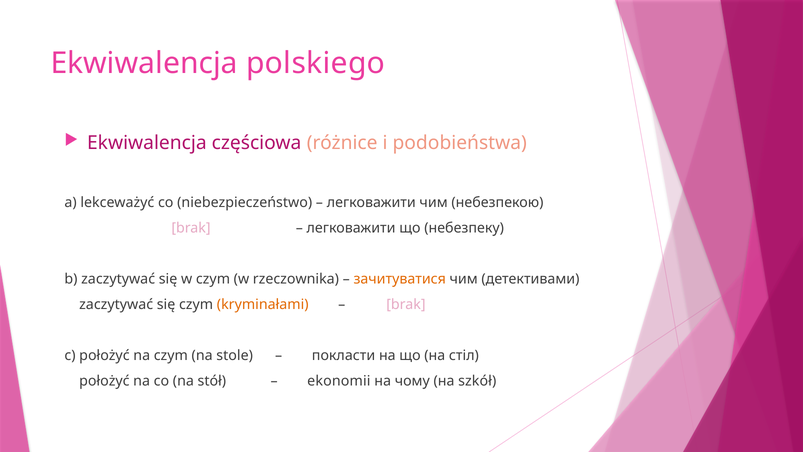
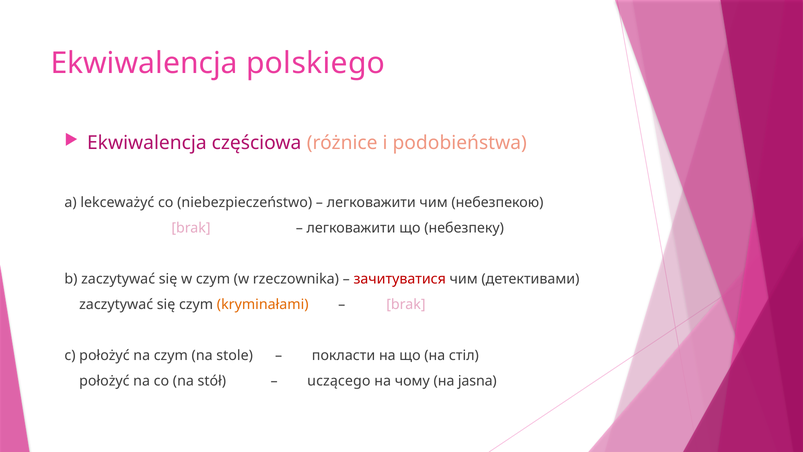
зачитуватися colour: orange -> red
ekonomii: ekonomii -> uczącego
szkół: szkół -> jasna
